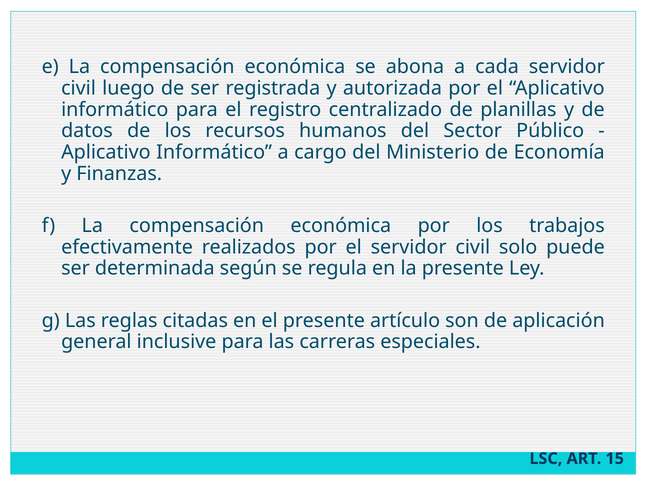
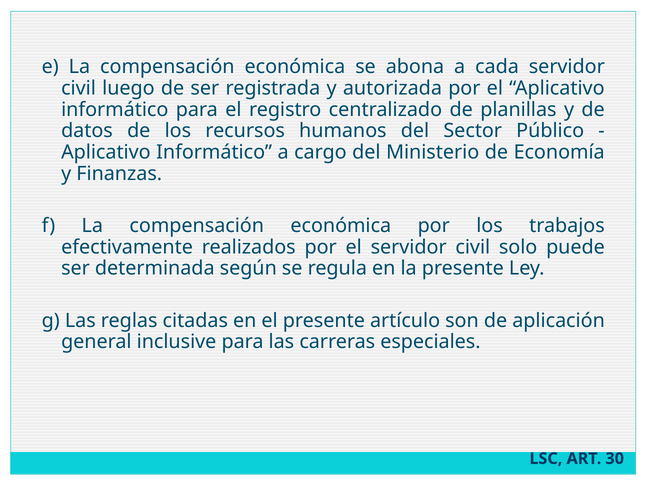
15: 15 -> 30
